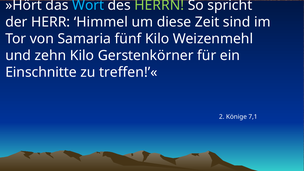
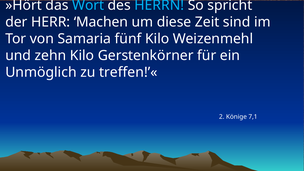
HERRN colour: light green -> light blue
Himmel: Himmel -> Machen
Einschnitte: Einschnitte -> Unmöglich
